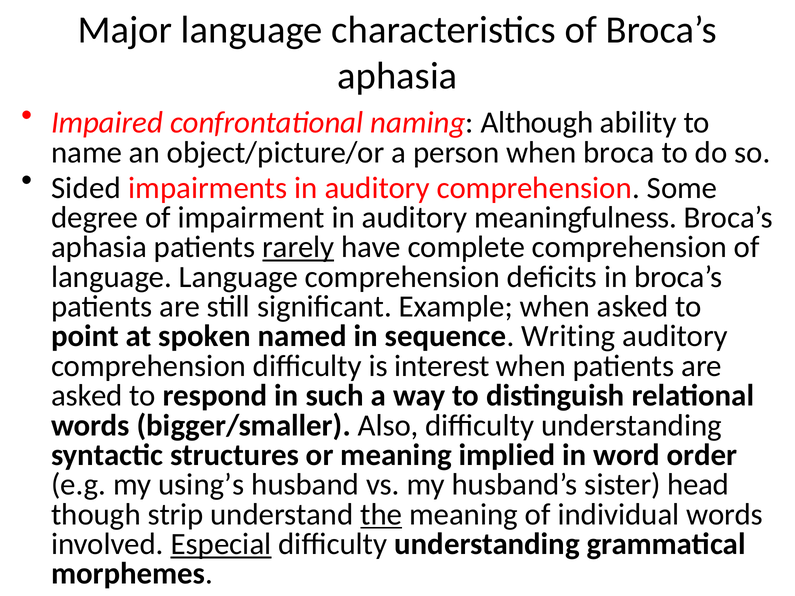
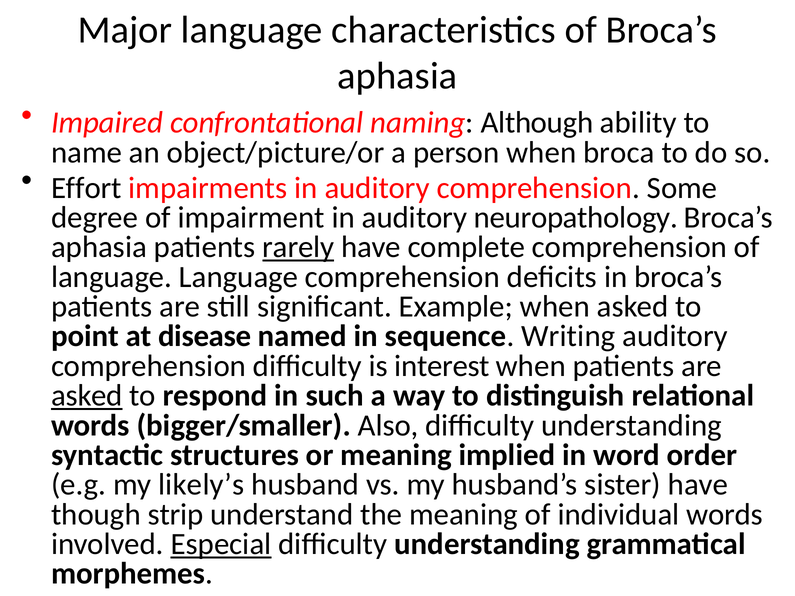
Sided: Sided -> Effort
meaningfulness: meaningfulness -> neuropathology
spoken: spoken -> disease
asked at (87, 396) underline: none -> present
using’s: using’s -> likely’s
sister head: head -> have
the underline: present -> none
